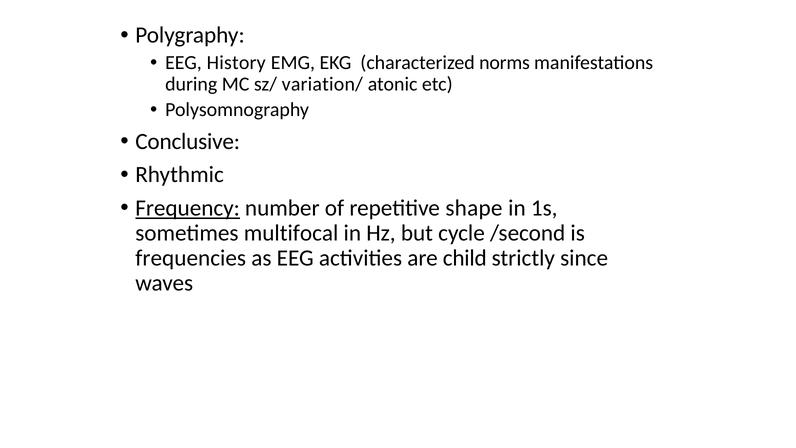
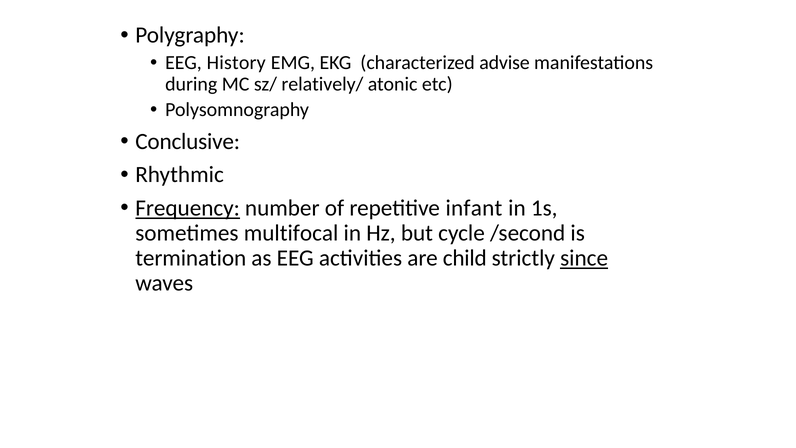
norms: norms -> advise
variation/: variation/ -> relatively/
shape: shape -> infant
frequencies: frequencies -> termination
since underline: none -> present
